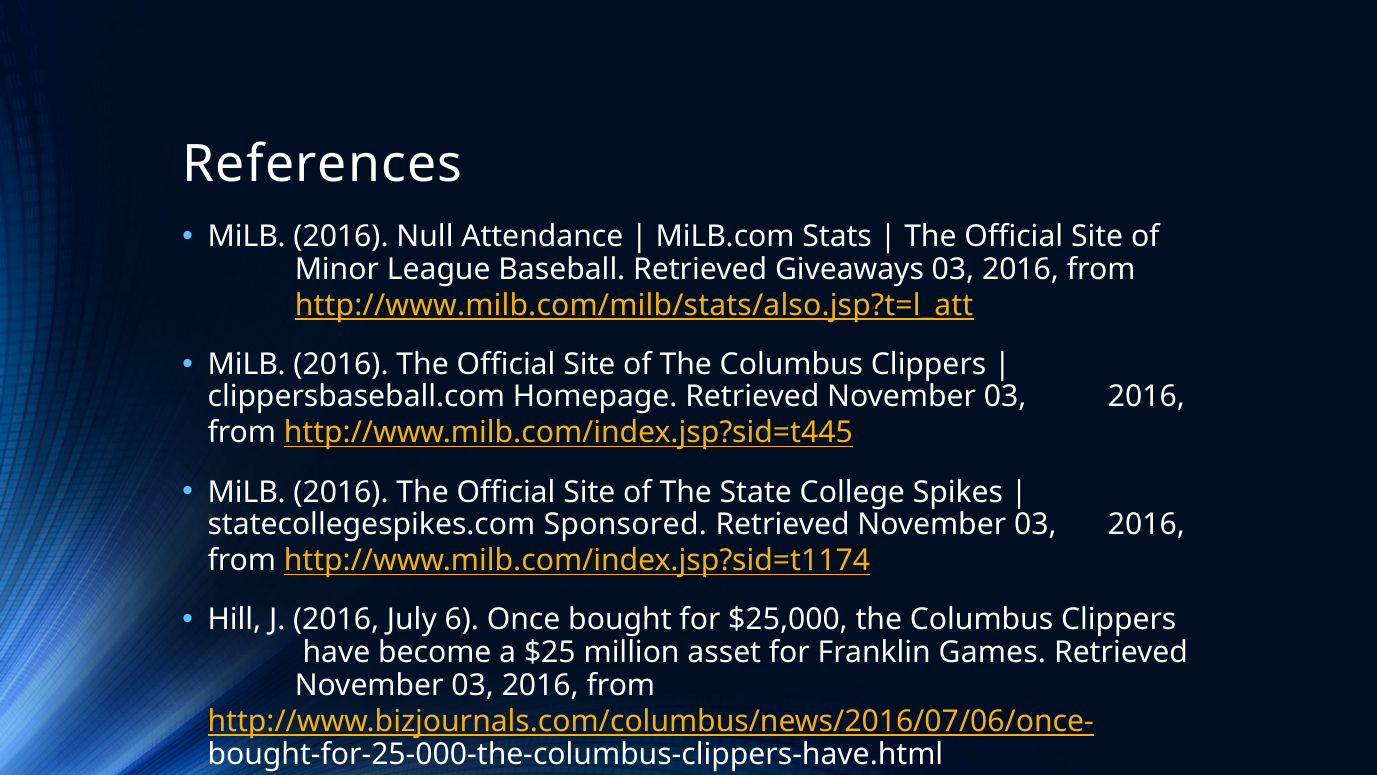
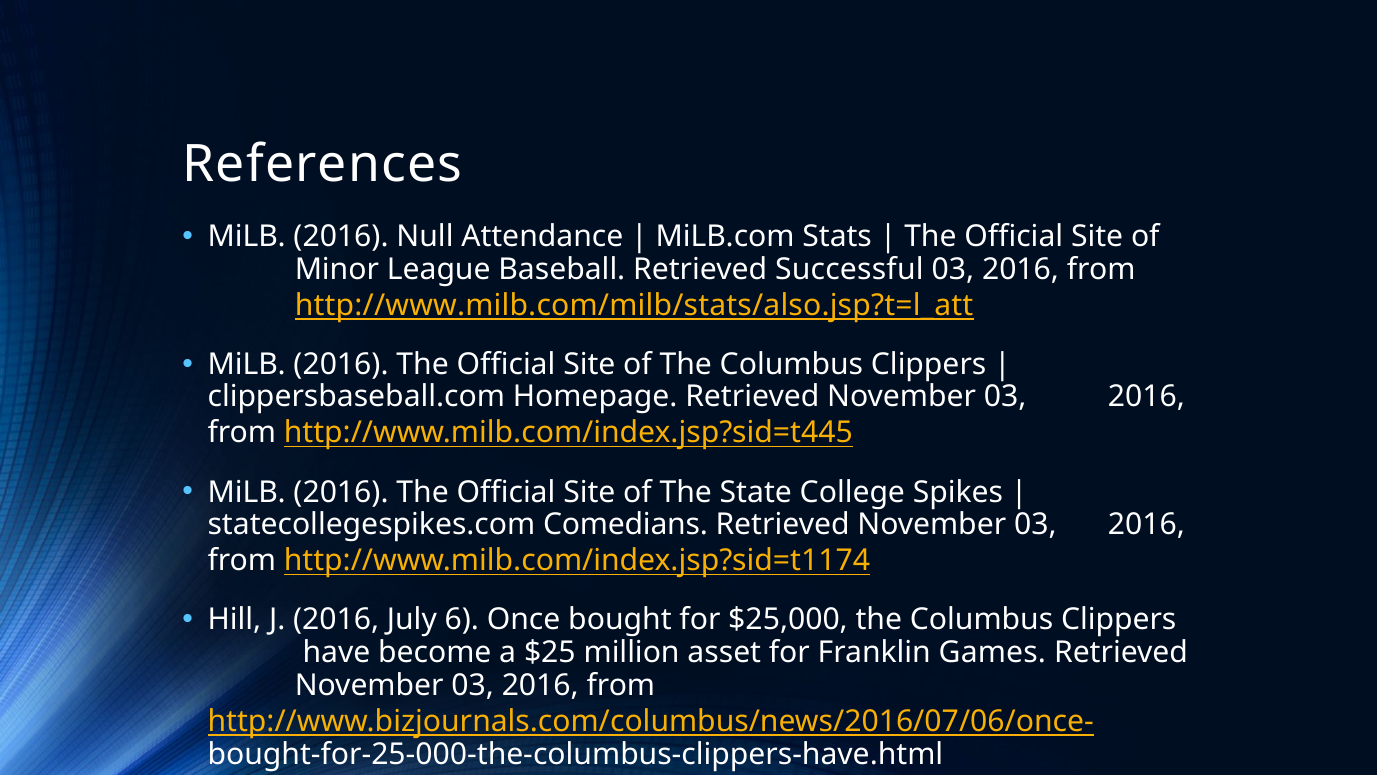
Giveaways: Giveaways -> Successful
Sponsored: Sponsored -> Comedians
